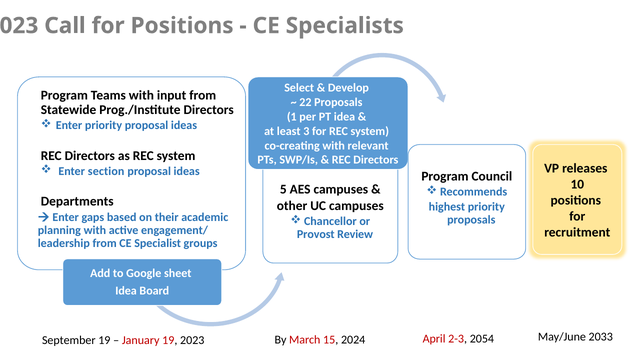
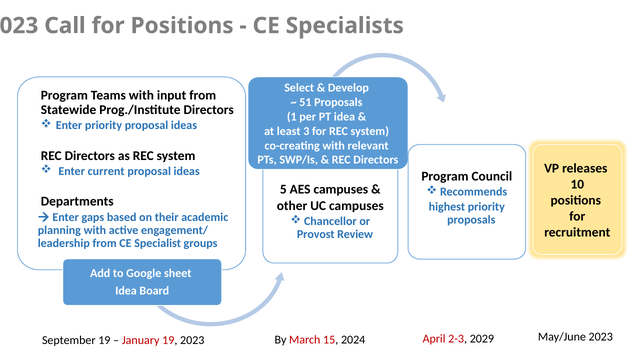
22: 22 -> 51
section: section -> current
2054: 2054 -> 2029
May/June 2033: 2033 -> 2023
